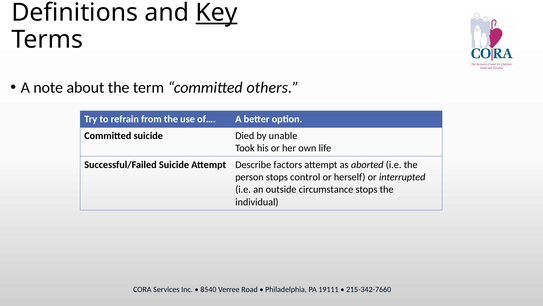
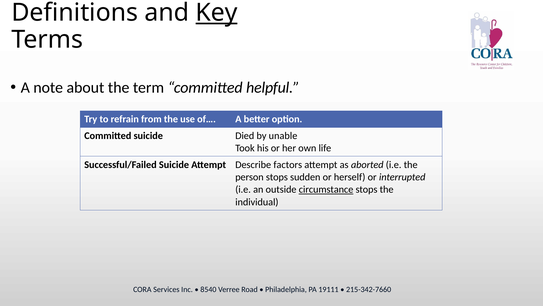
others: others -> helpful
control: control -> sudden
circumstance underline: none -> present
